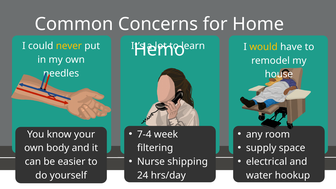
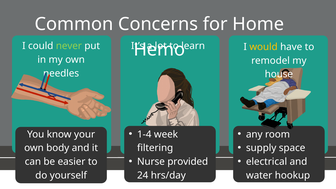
never colour: yellow -> light green
7-4: 7-4 -> 1-4
shipping: shipping -> provided
